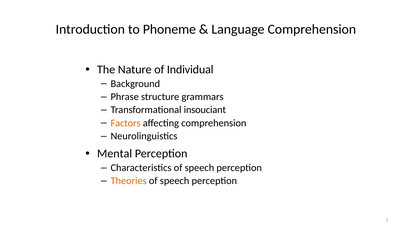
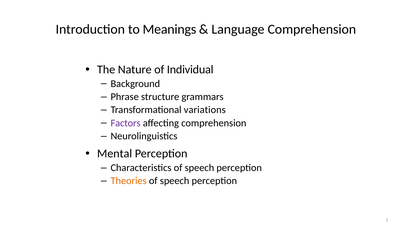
Phoneme: Phoneme -> Meanings
insouciant: insouciant -> variations
Factors colour: orange -> purple
